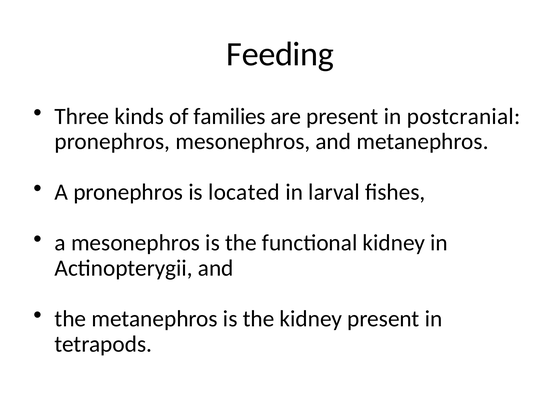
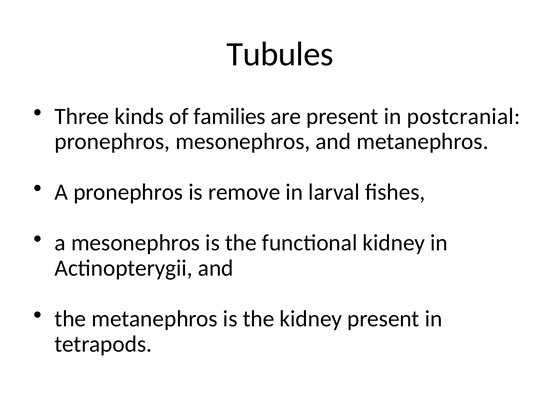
Feeding: Feeding -> Tubules
located: located -> remove
